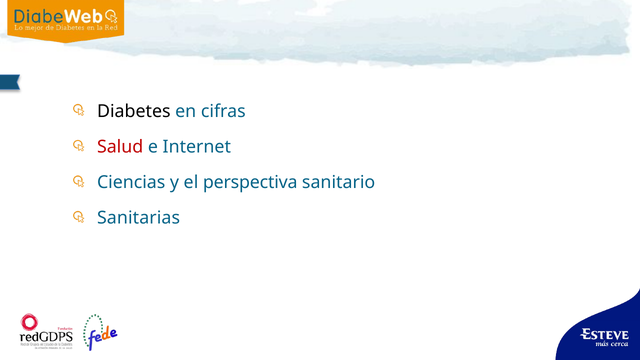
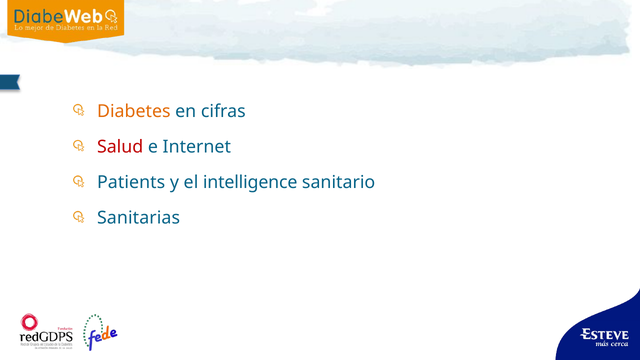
Diabetes colour: black -> orange
Ciencias: Ciencias -> Patients
perspectiva: perspectiva -> intelligence
